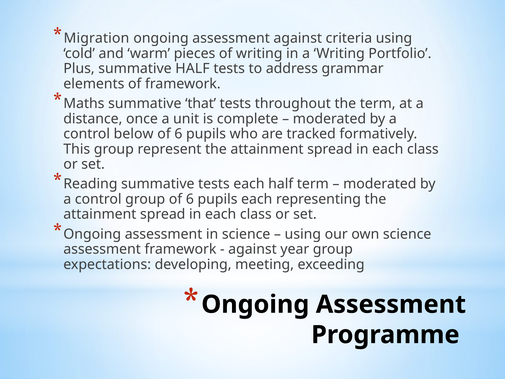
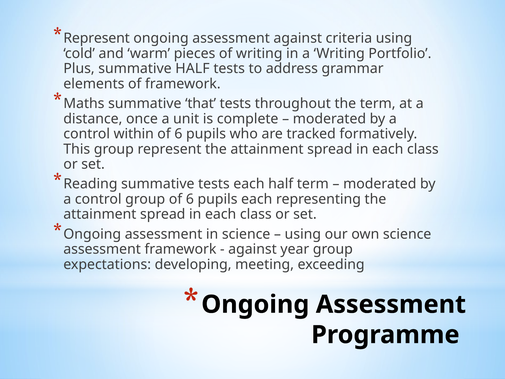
Migration at (96, 38): Migration -> Represent
below: below -> within
